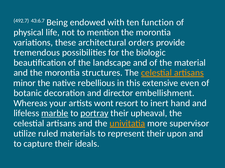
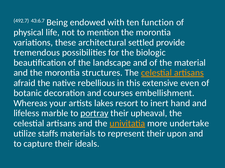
orders: orders -> settled
minor: minor -> afraid
director: director -> courses
wont: wont -> lakes
marble underline: present -> none
supervisor: supervisor -> undertake
ruled: ruled -> staffs
